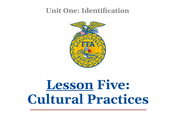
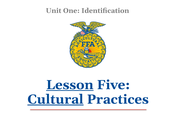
Cultural underline: none -> present
